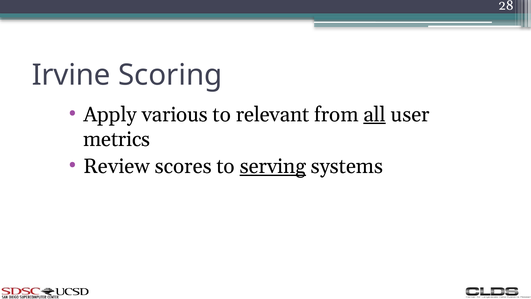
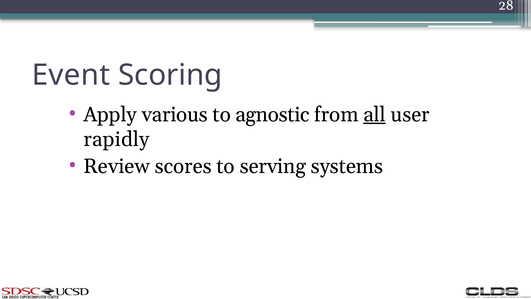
Irvine: Irvine -> Event
relevant: relevant -> agnostic
metrics: metrics -> rapidly
serving underline: present -> none
